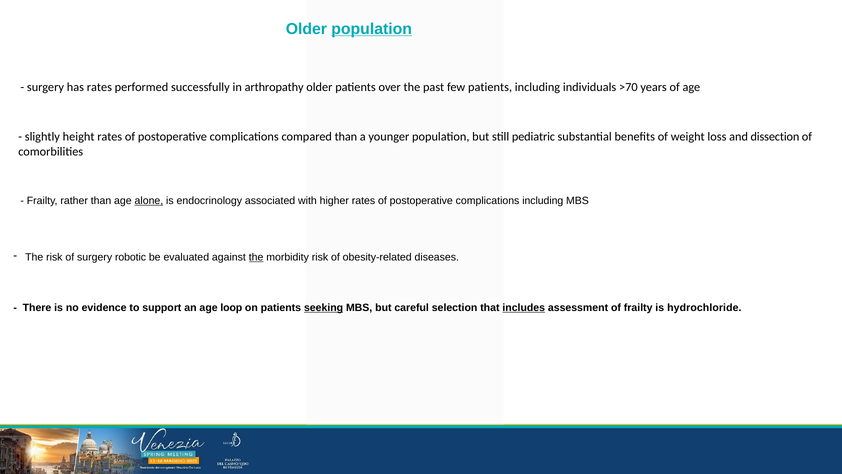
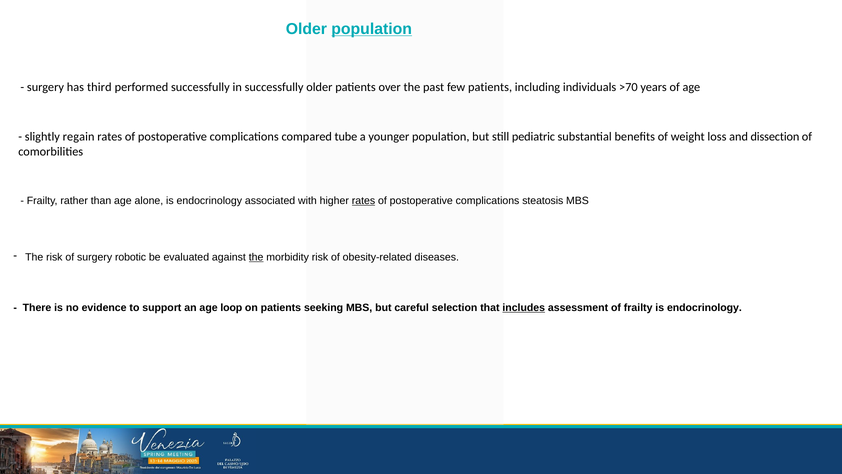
has rates: rates -> third
in arthropathy: arthropathy -> successfully
height: height -> regain
compared than: than -> tube
alone underline: present -> none
rates at (363, 201) underline: none -> present
complications including: including -> steatosis
seeking underline: present -> none
frailty is hydrochloride: hydrochloride -> endocrinology
